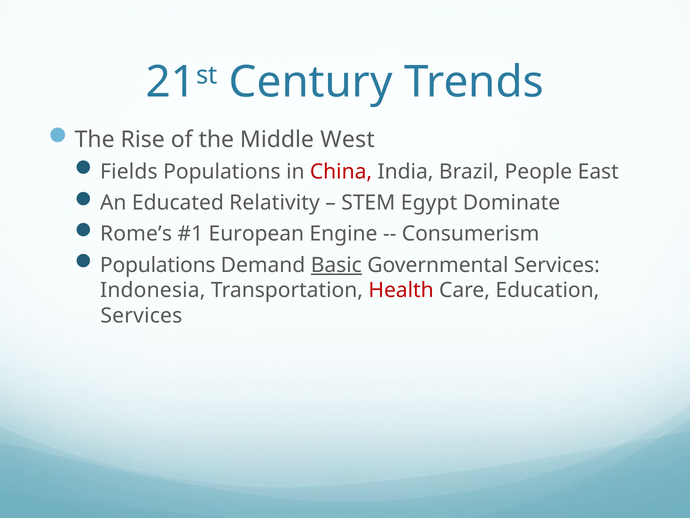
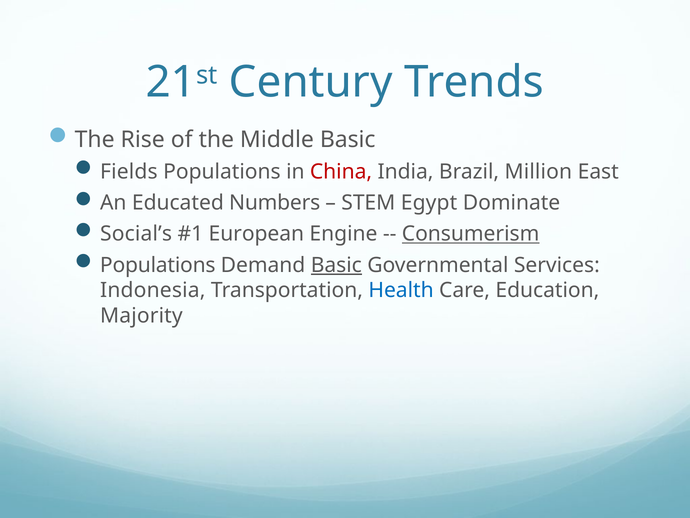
Middle West: West -> Basic
People: People -> Million
Relativity: Relativity -> Numbers
Rome’s: Rome’s -> Social’s
Consumerism underline: none -> present
Health colour: red -> blue
Services at (141, 315): Services -> Majority
